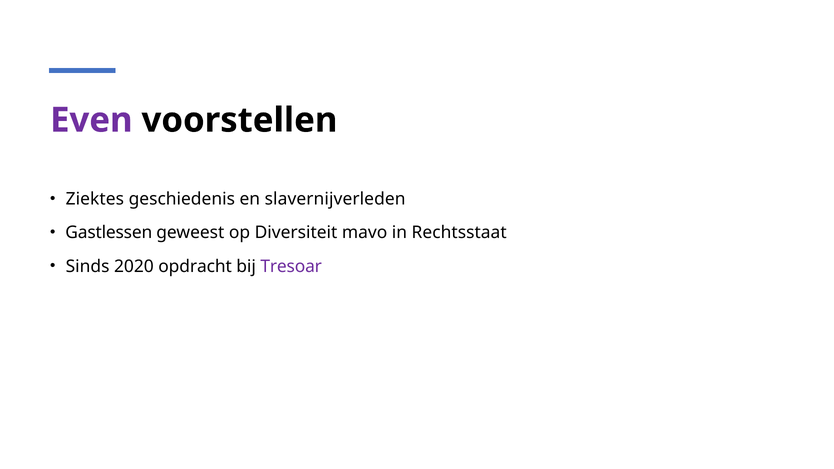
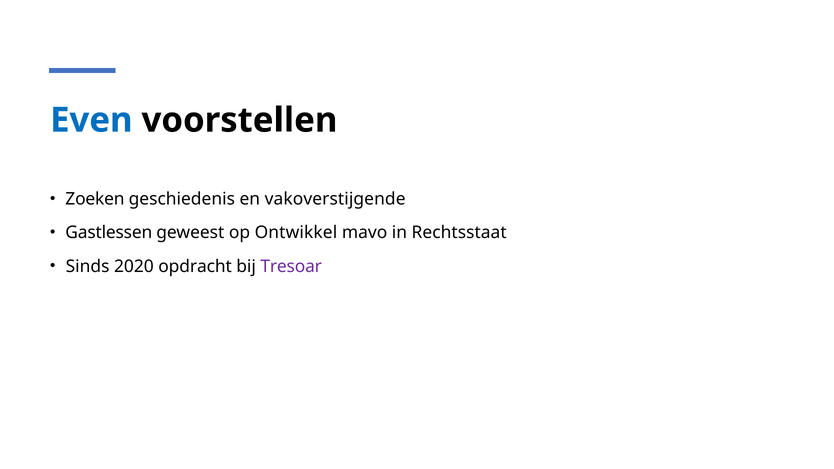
Even colour: purple -> blue
Ziektes: Ziektes -> Zoeken
slavernijverleden: slavernijverleden -> vakoverstijgende
Diversiteit: Diversiteit -> Ontwikkel
